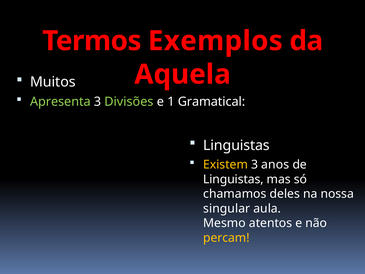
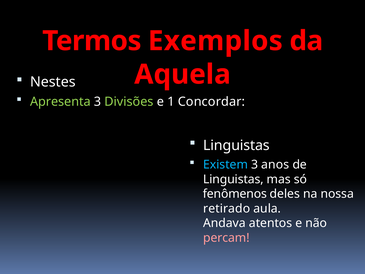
Muitos: Muitos -> Nestes
Gramatical: Gramatical -> Concordar
Existem colour: yellow -> light blue
chamamos: chamamos -> fenômenos
singular: singular -> retirado
Mesmo: Mesmo -> Andava
percam colour: yellow -> pink
